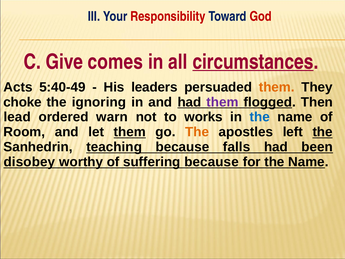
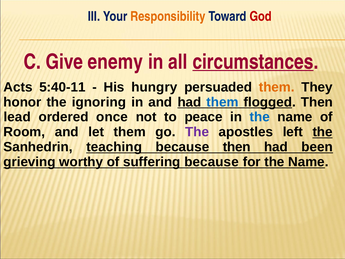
Responsibility colour: red -> orange
comes: comes -> enemy
5:40-49: 5:40-49 -> 5:40-11
leaders: leaders -> hungry
choke: choke -> honor
them at (222, 102) colour: purple -> blue
warn: warn -> once
works: works -> peace
them at (130, 132) underline: present -> none
The at (197, 132) colour: orange -> purple
because falls: falls -> then
disobey: disobey -> grieving
